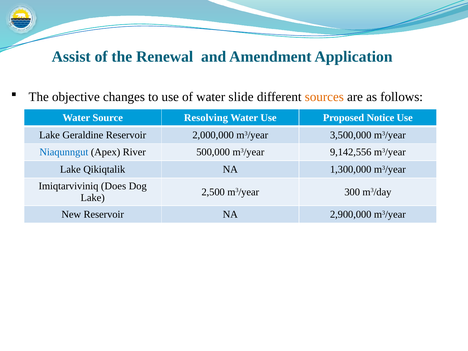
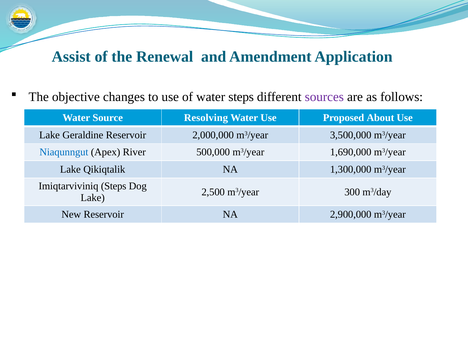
water slide: slide -> steps
sources colour: orange -> purple
Notice: Notice -> About
9,142,556: 9,142,556 -> 1,690,000
Imiqtarviviniq Does: Does -> Steps
